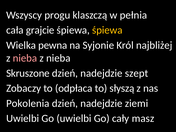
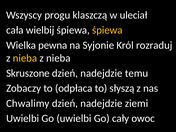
pełnia: pełnia -> uleciał
grajcie: grajcie -> wielbij
najbliżej: najbliżej -> rozraduj
nieba at (25, 58) colour: pink -> yellow
szept: szept -> temu
Pokolenia: Pokolenia -> Chwalimy
masz: masz -> owoc
